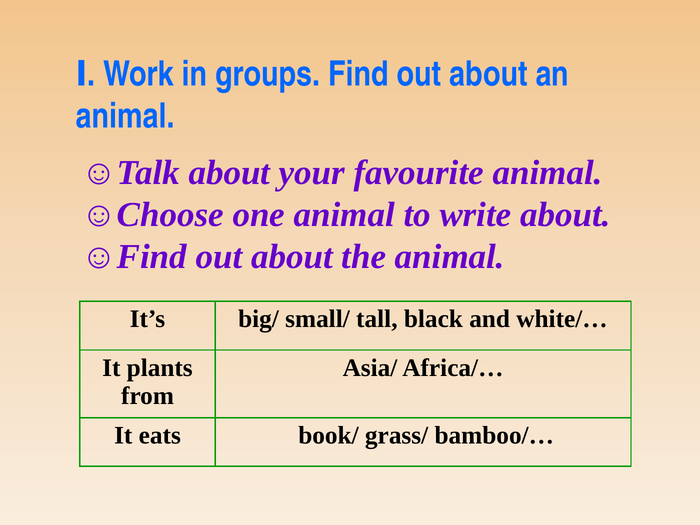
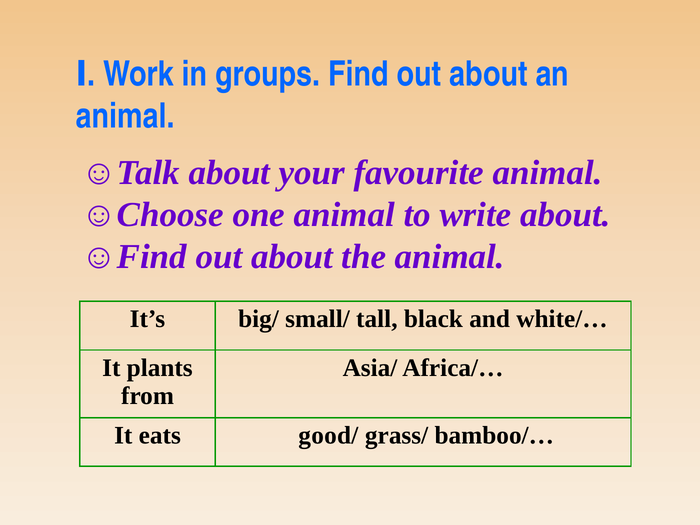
book/: book/ -> good/
